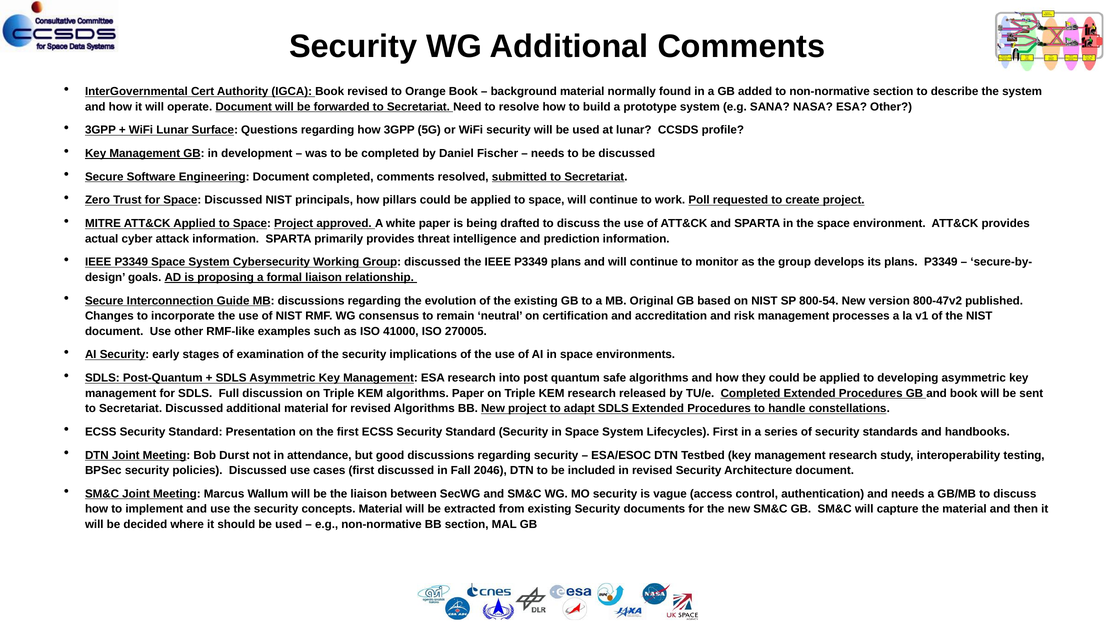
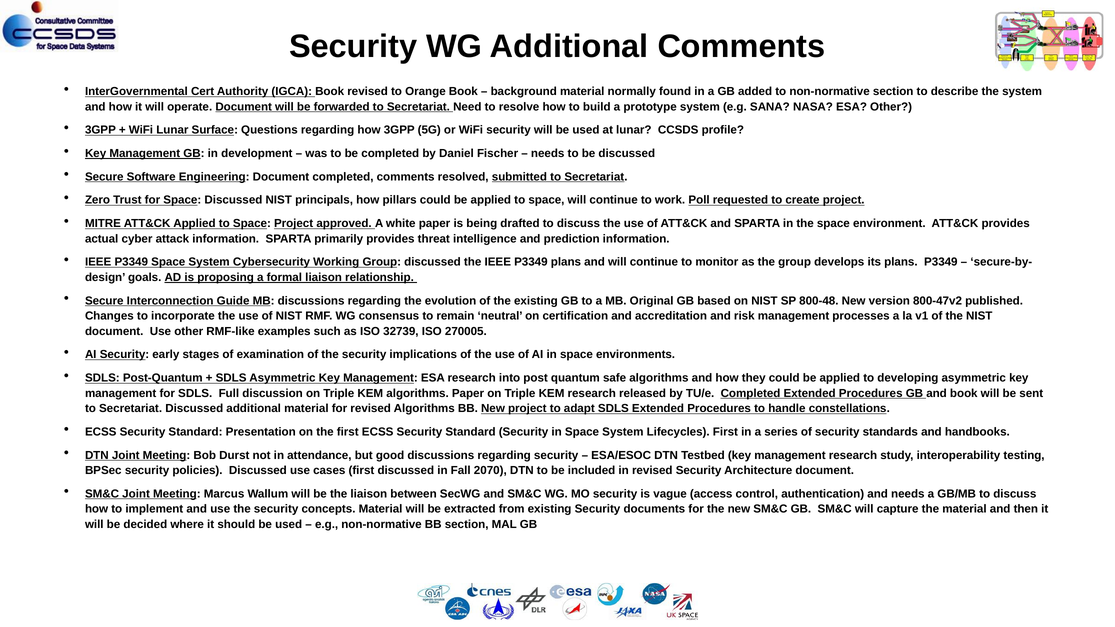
800-54: 800-54 -> 800-48
41000: 41000 -> 32739
2046: 2046 -> 2070
